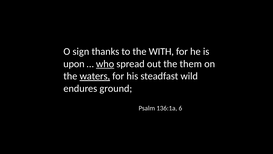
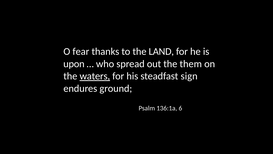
sign: sign -> fear
WITH: WITH -> LAND
who underline: present -> none
wild: wild -> sign
